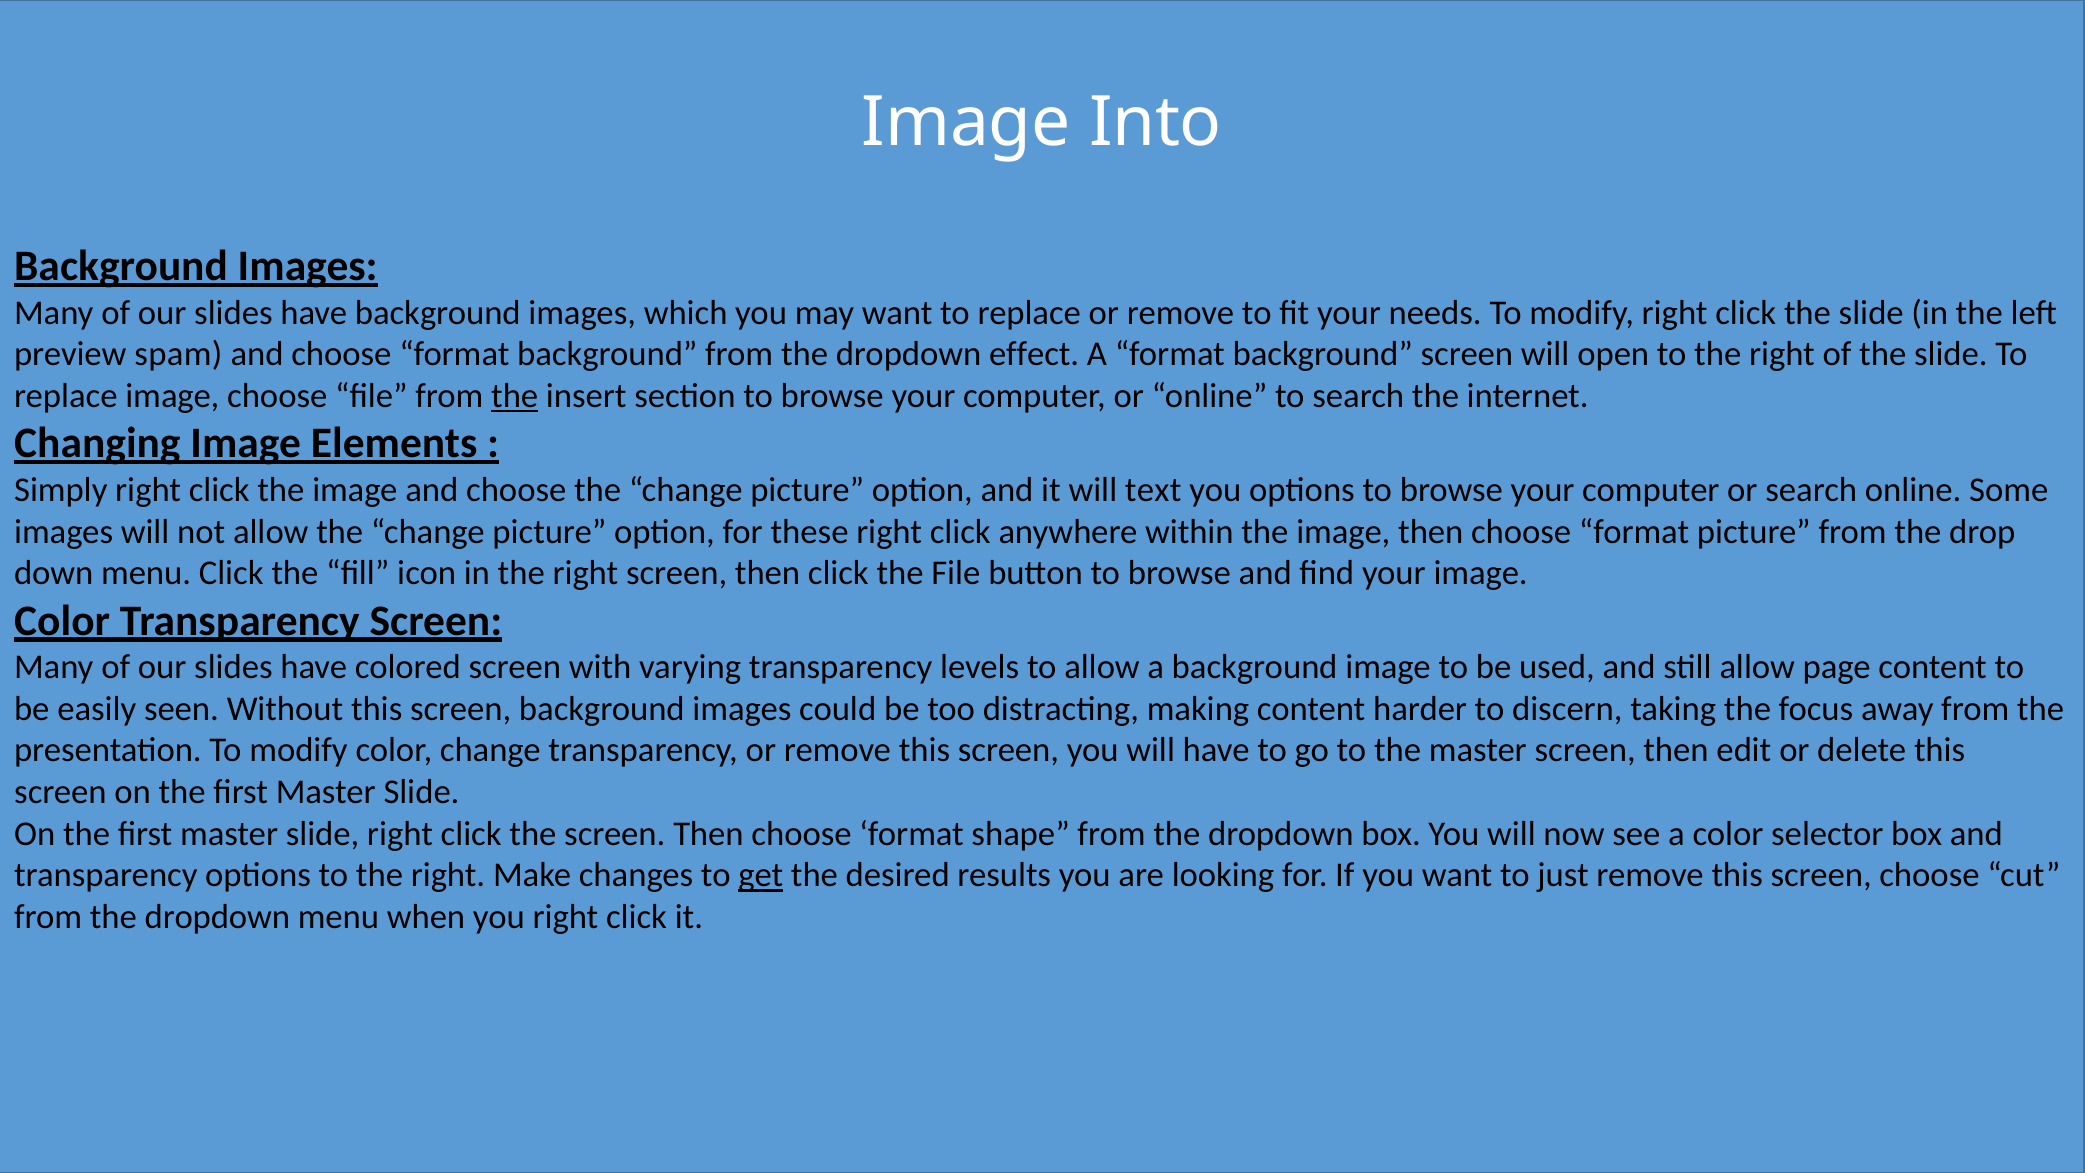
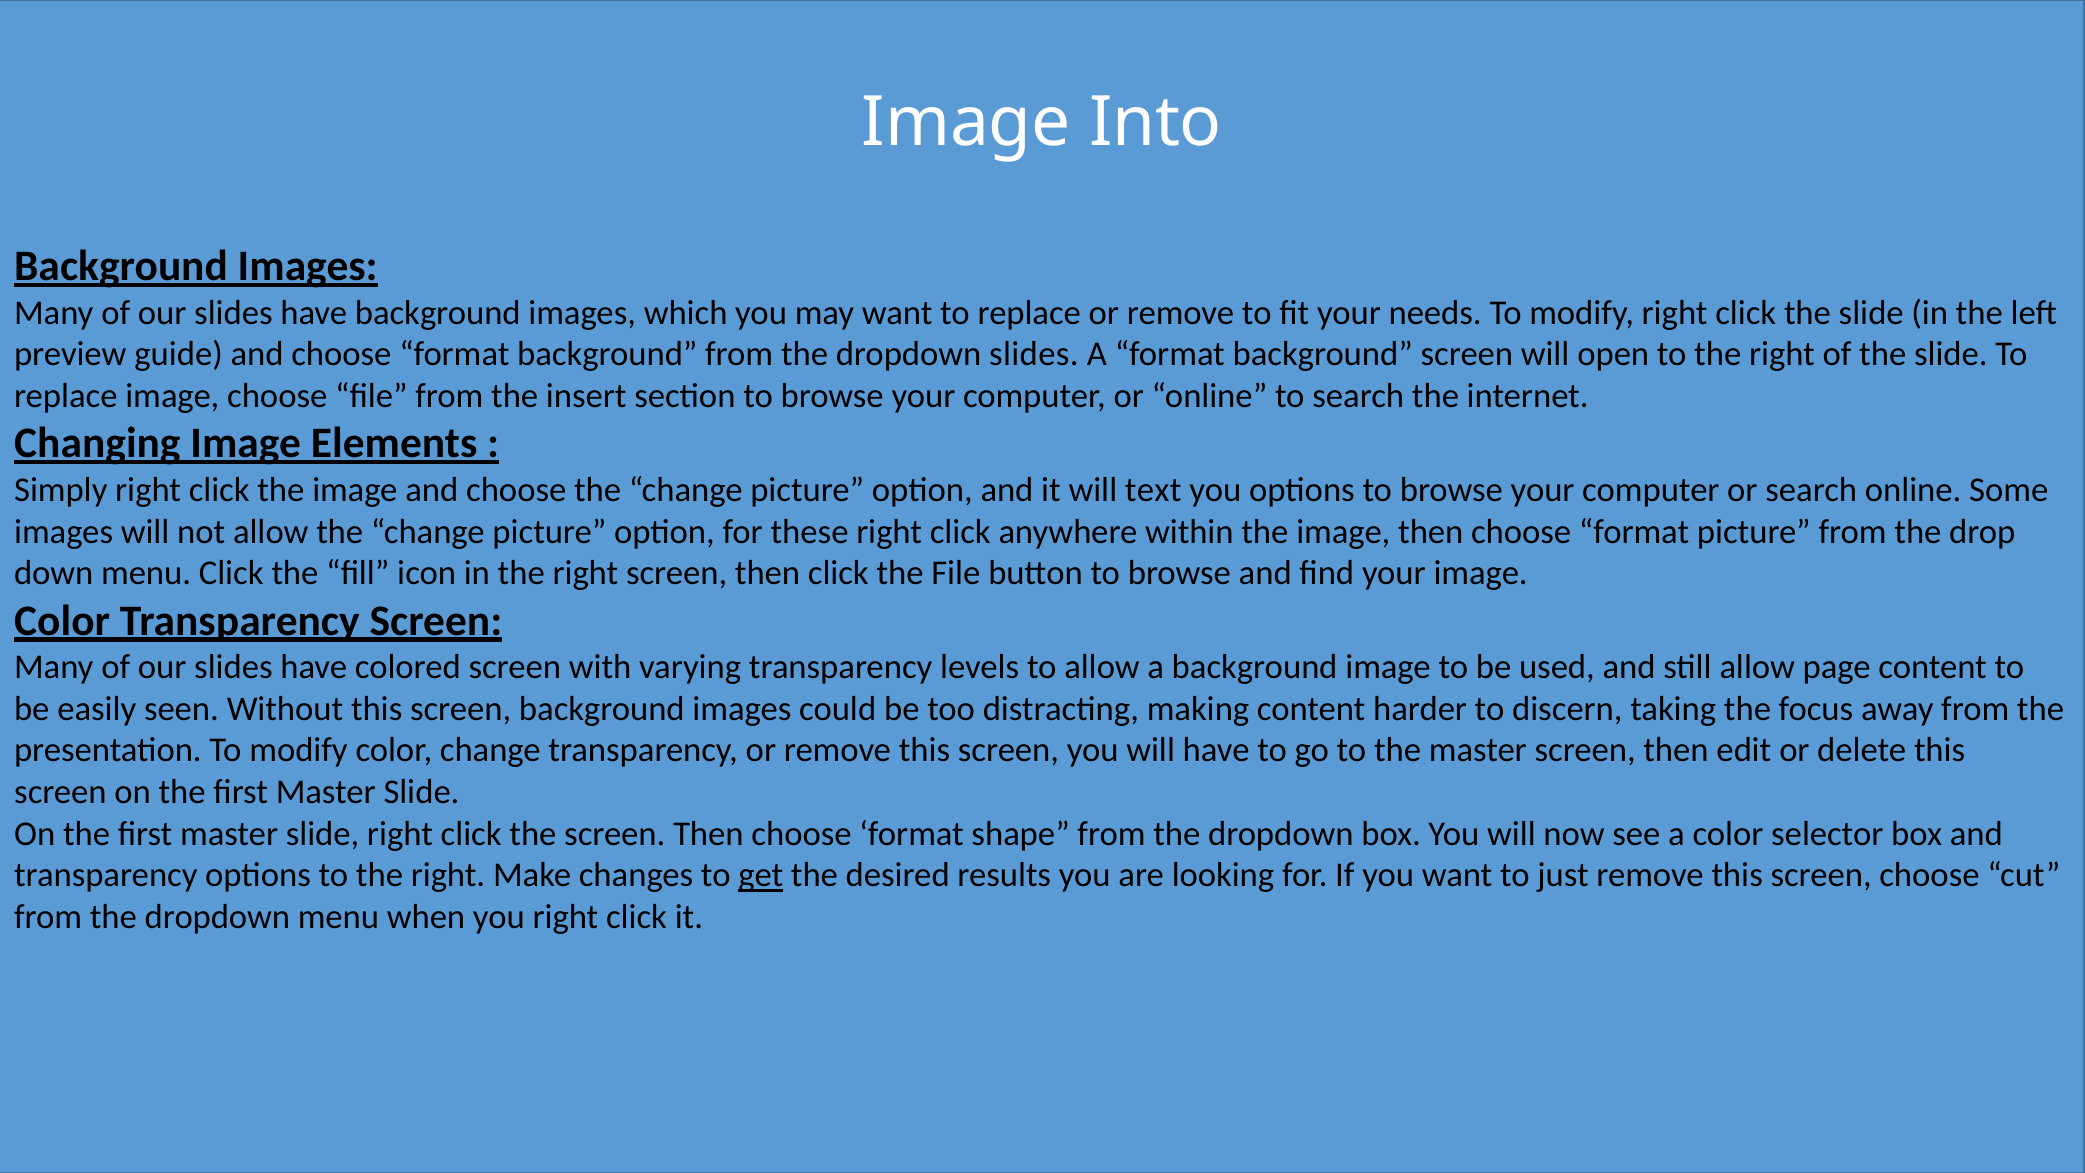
spam: spam -> guide
dropdown effect: effect -> slides
the at (515, 396) underline: present -> none
